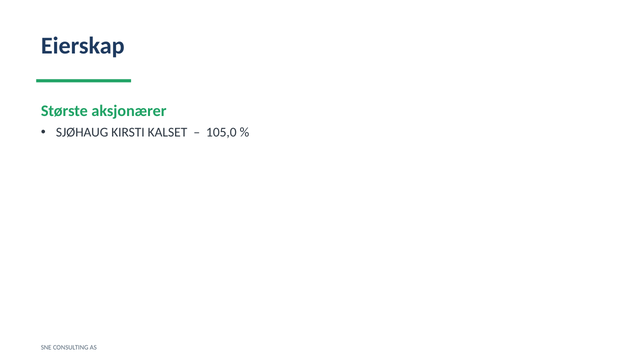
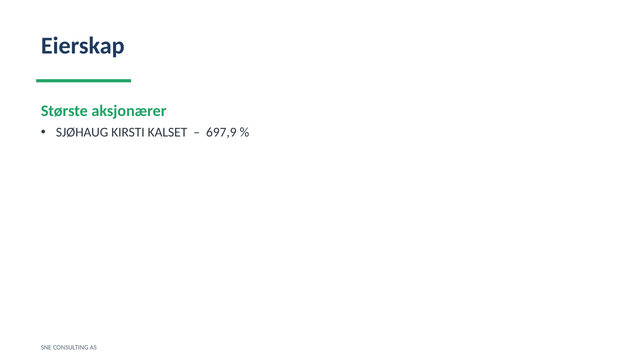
105,0: 105,0 -> 697,9
